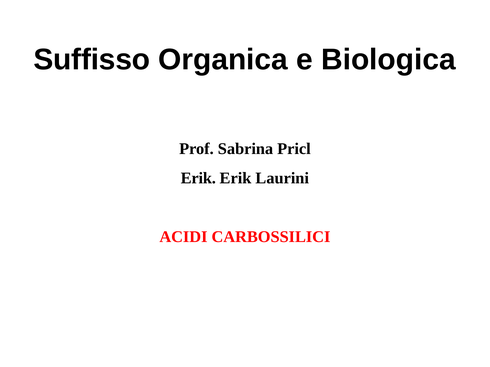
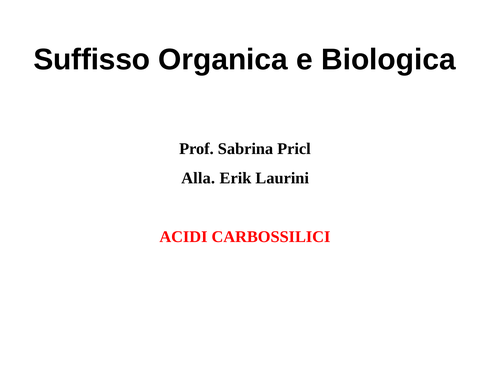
Erik at (198, 178): Erik -> Alla
